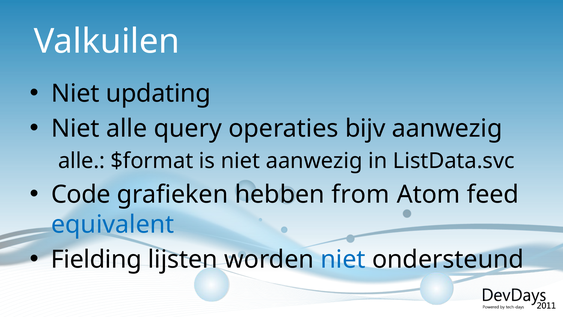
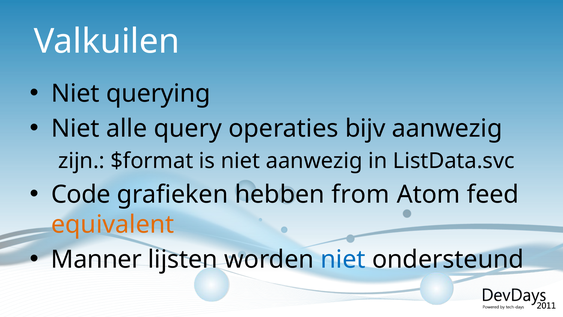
updating: updating -> querying
alle at (82, 161): alle -> zijn
equivalent colour: blue -> orange
Fielding: Fielding -> Manner
